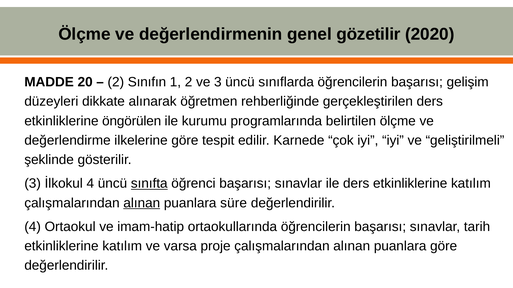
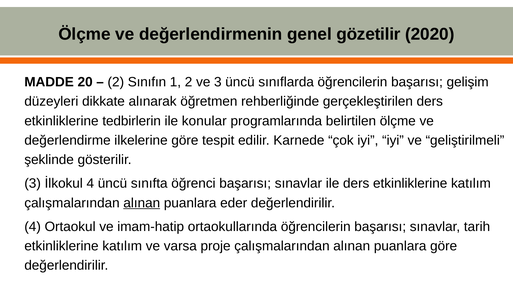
öngörülen: öngörülen -> tedbirlerin
kurumu: kurumu -> konular
sınıfta underline: present -> none
süre: süre -> eder
